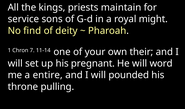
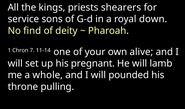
maintain: maintain -> shearers
might: might -> down
their: their -> alive
word: word -> lamb
entire: entire -> whole
